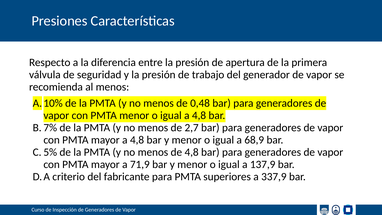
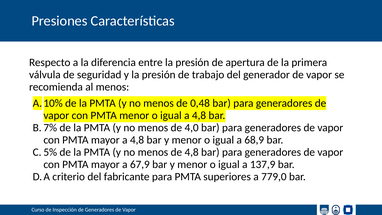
2,7: 2,7 -> 4,0
71,9: 71,9 -> 67,9
337,9: 337,9 -> 779,0
